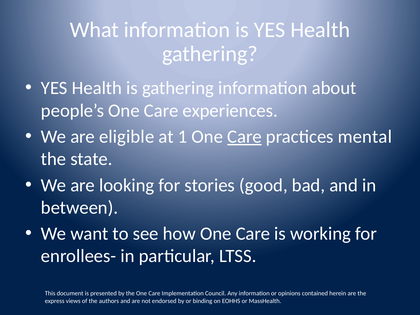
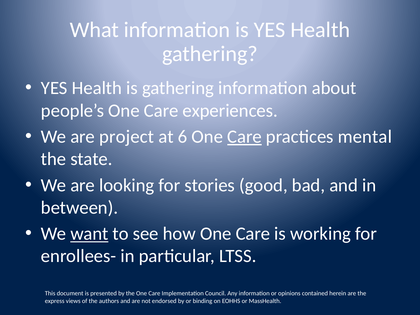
eligible: eligible -> project
1: 1 -> 6
want underline: none -> present
